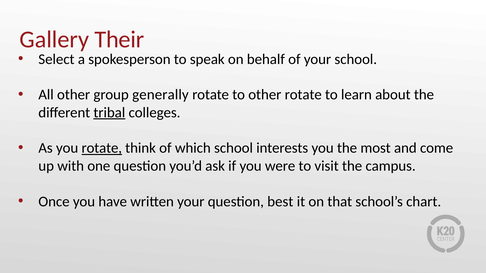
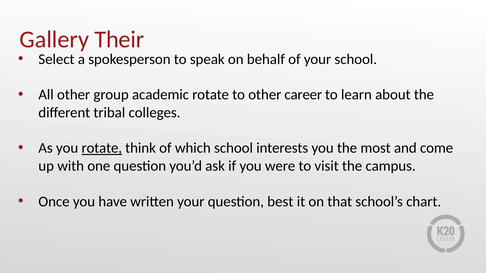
generally: generally -> academic
other rotate: rotate -> career
tribal underline: present -> none
